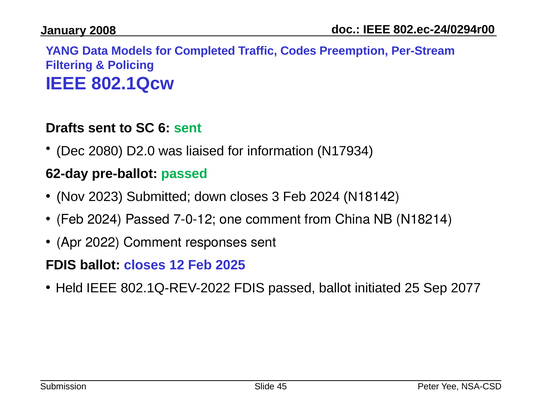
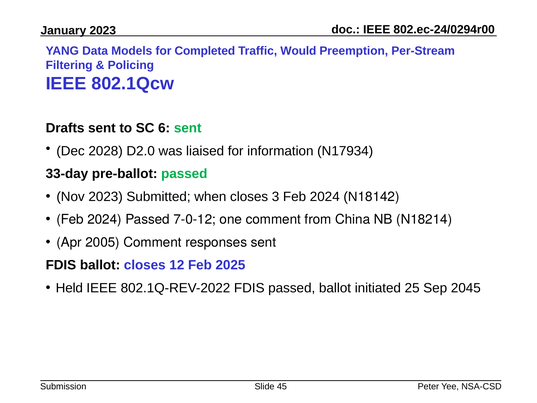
2008 at (103, 30): 2008 -> 2023
Codes: Codes -> Would
2080: 2080 -> 2028
62-day: 62-day -> 33-day
down: down -> when
2022: 2022 -> 2005
2077: 2077 -> 2045
